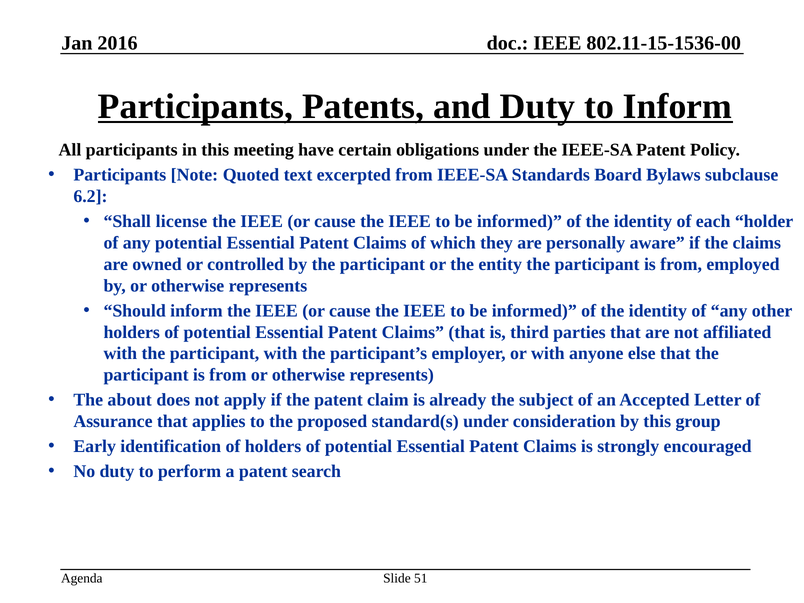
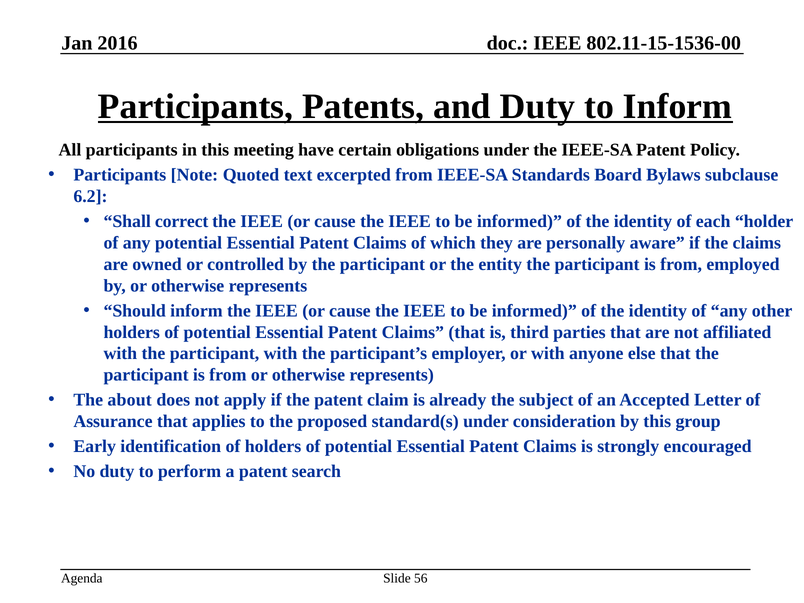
license: license -> correct
51: 51 -> 56
